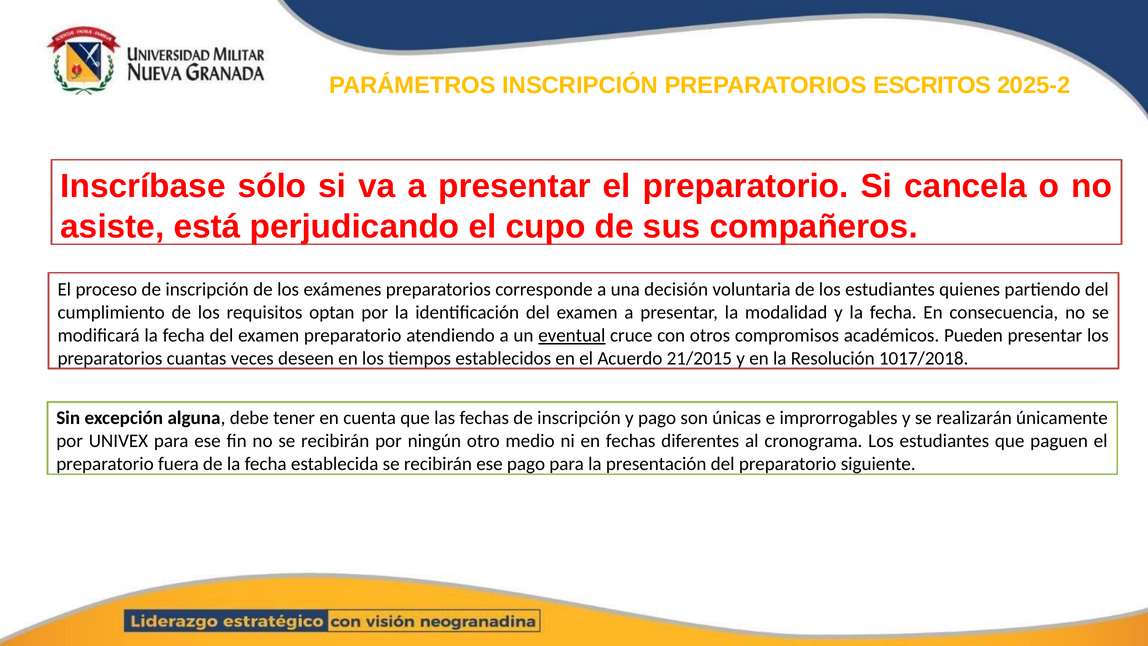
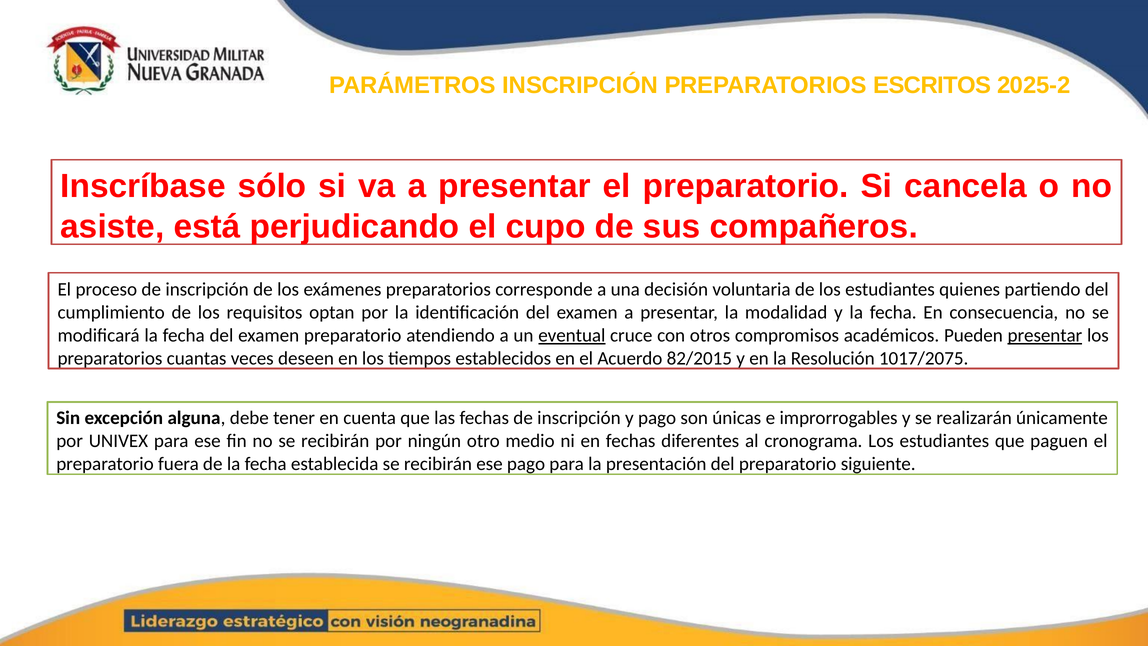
presentar at (1045, 335) underline: none -> present
21/2015: 21/2015 -> 82/2015
1017/2018: 1017/2018 -> 1017/2075
